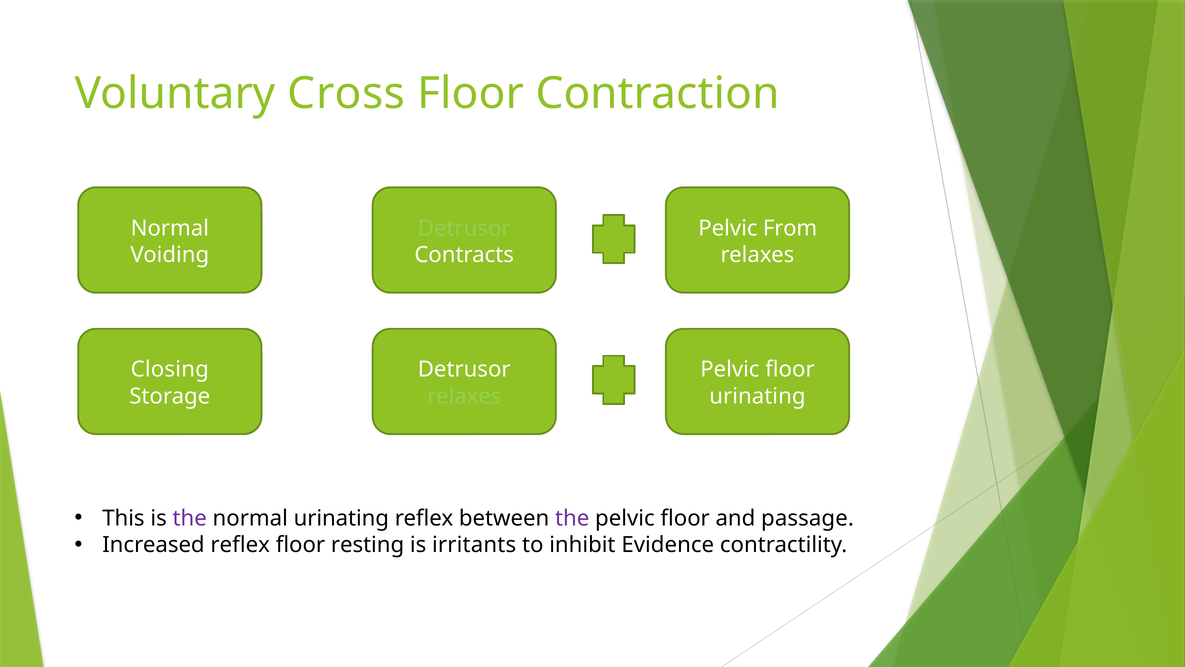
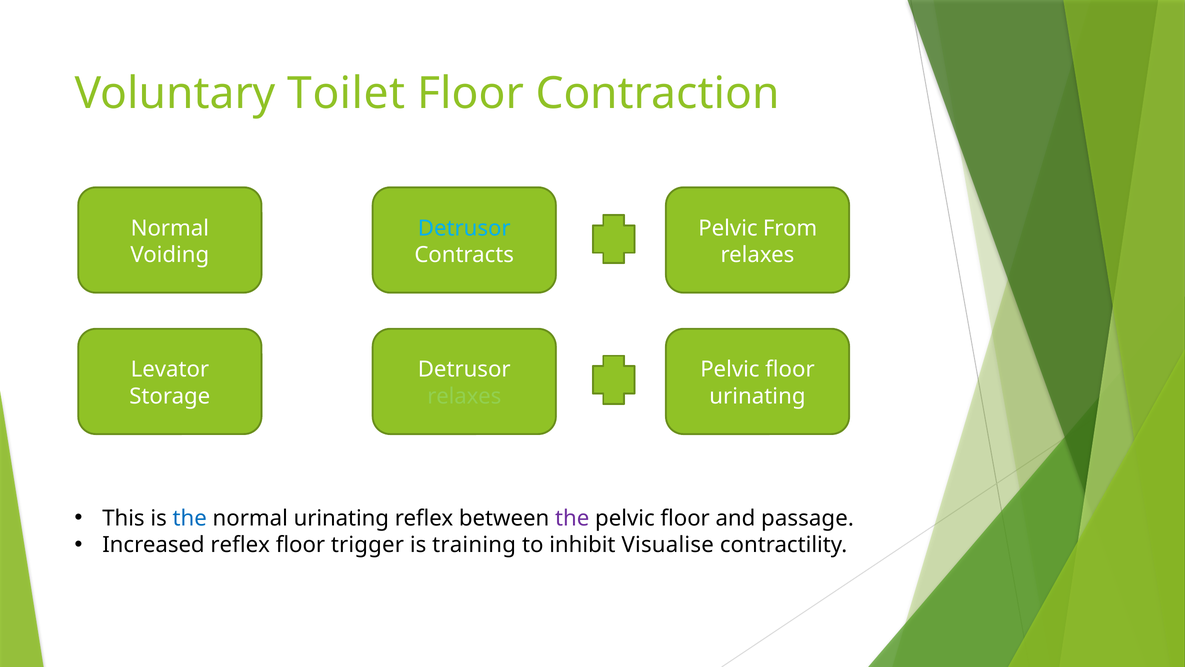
Cross: Cross -> Toilet
Detrusor at (464, 228) colour: light green -> light blue
Closing: Closing -> Levator
the at (190, 518) colour: purple -> blue
resting: resting -> trigger
irritants: irritants -> training
Evidence: Evidence -> Visualise
